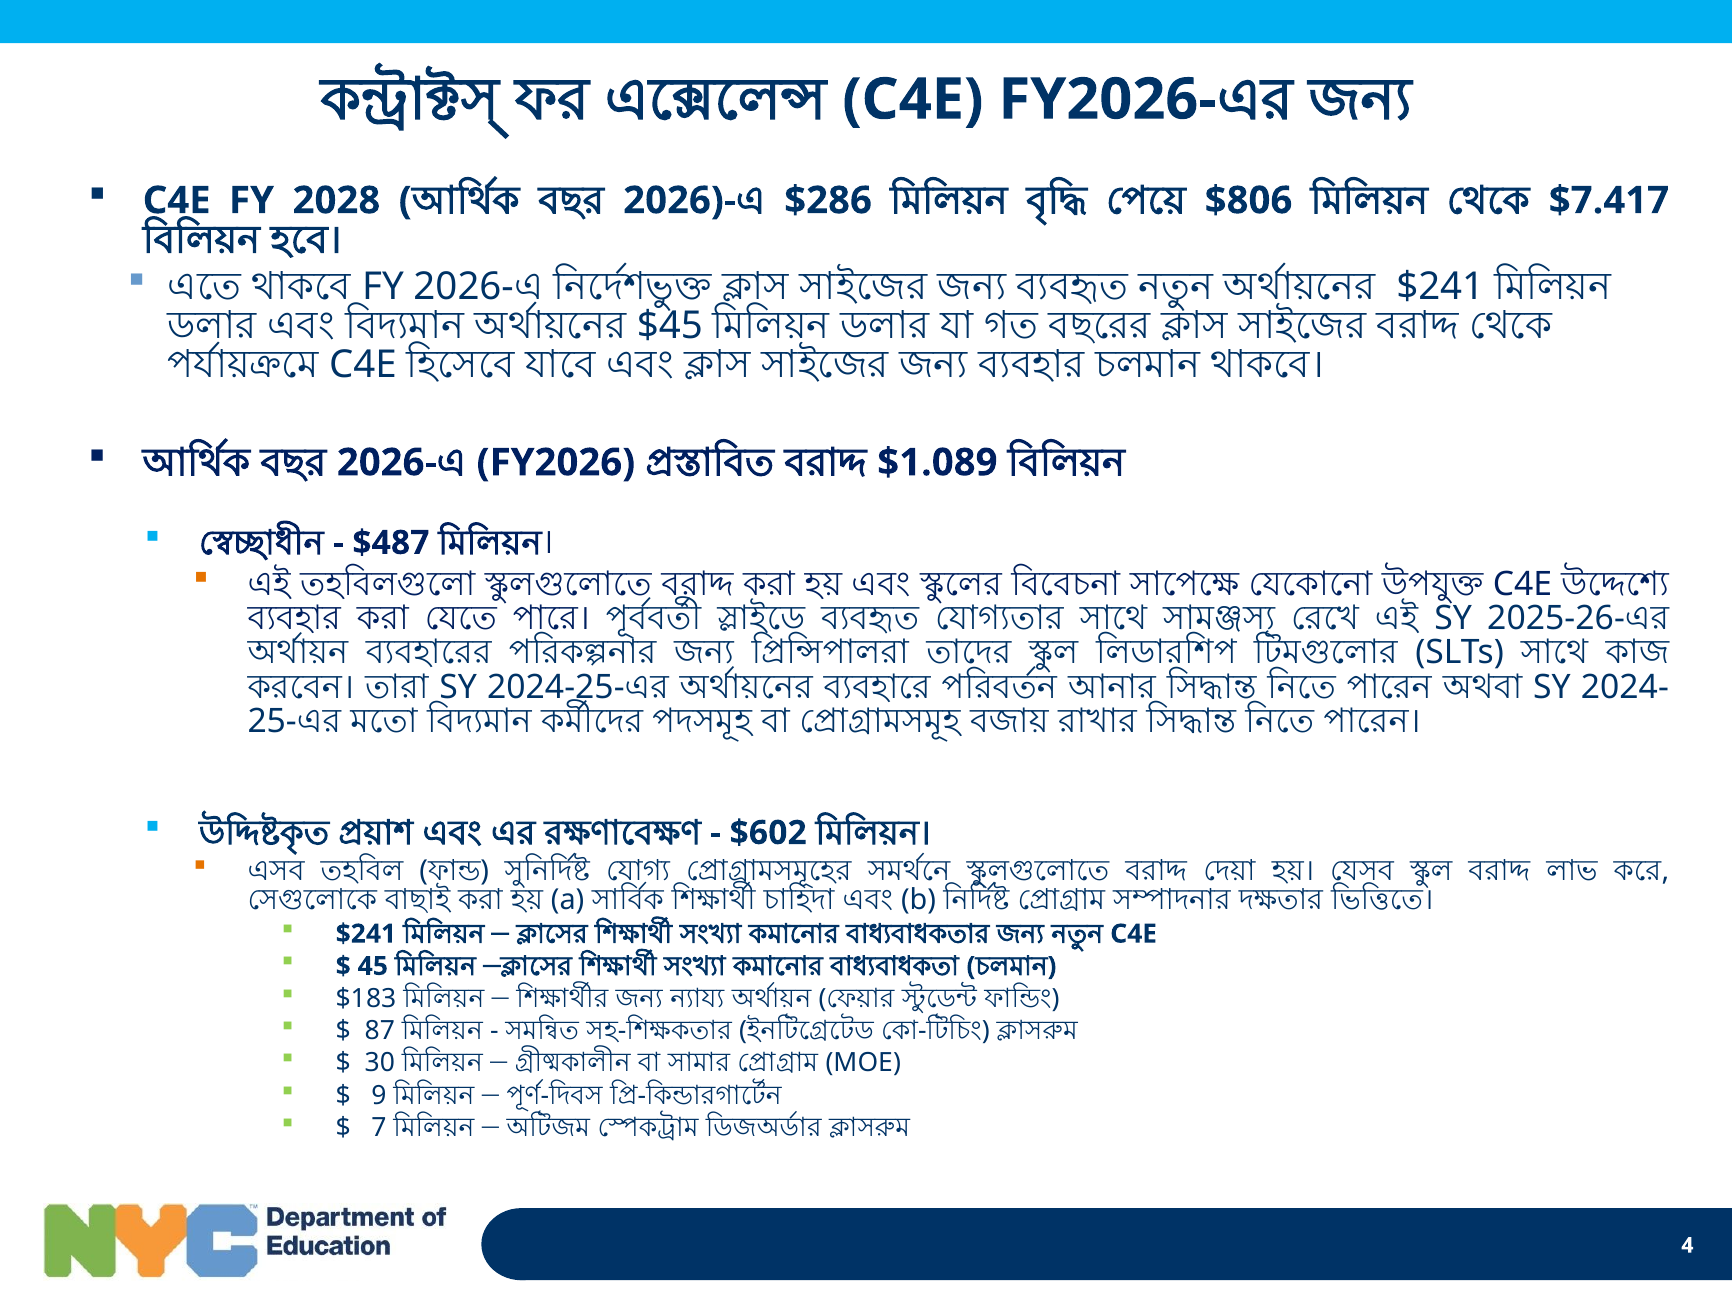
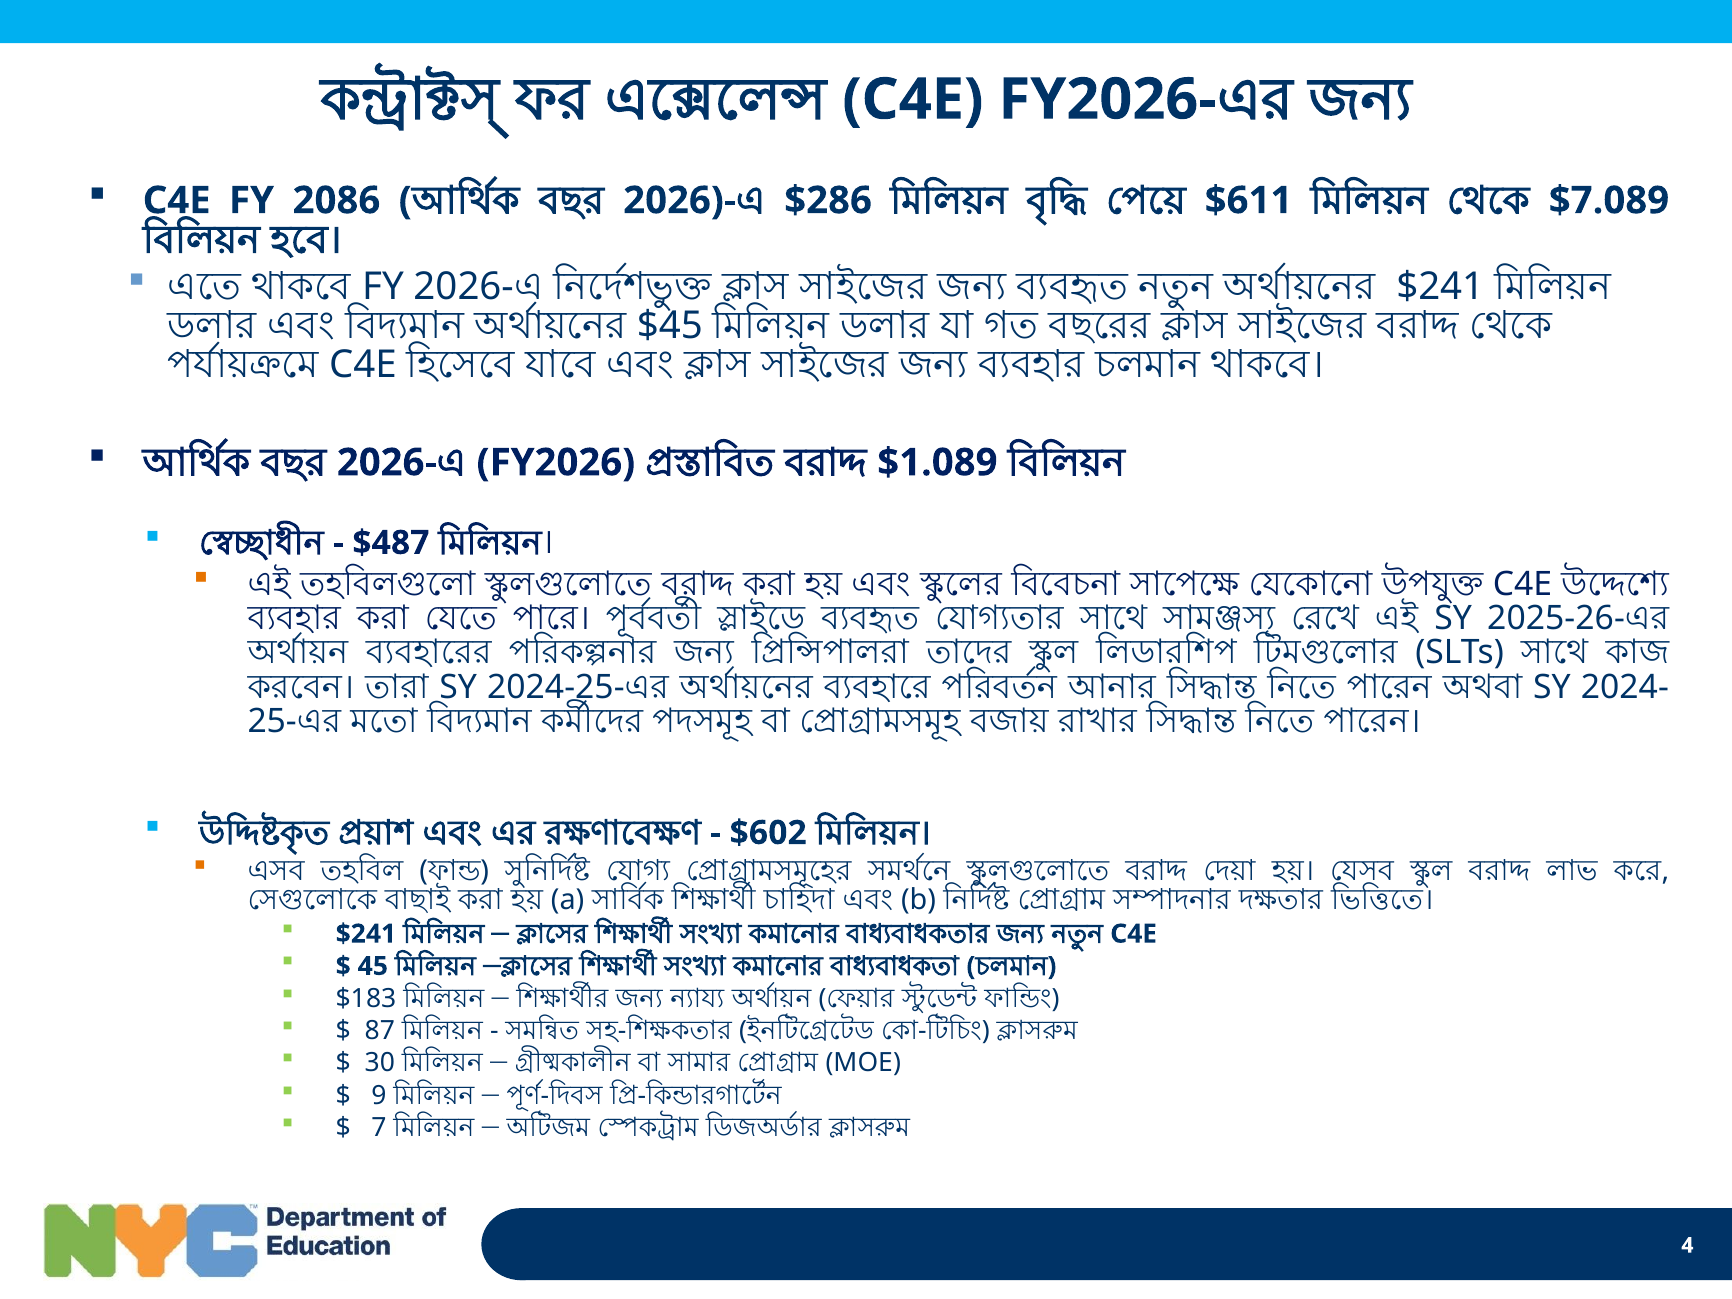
2028: 2028 -> 2086
$806: $806 -> $611
$7.417: $7.417 -> $7.089
